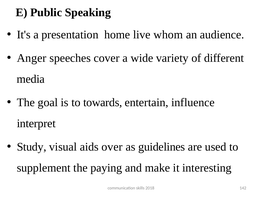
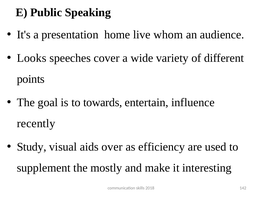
Anger: Anger -> Looks
media: media -> points
interpret: interpret -> recently
guidelines: guidelines -> efficiency
paying: paying -> mostly
